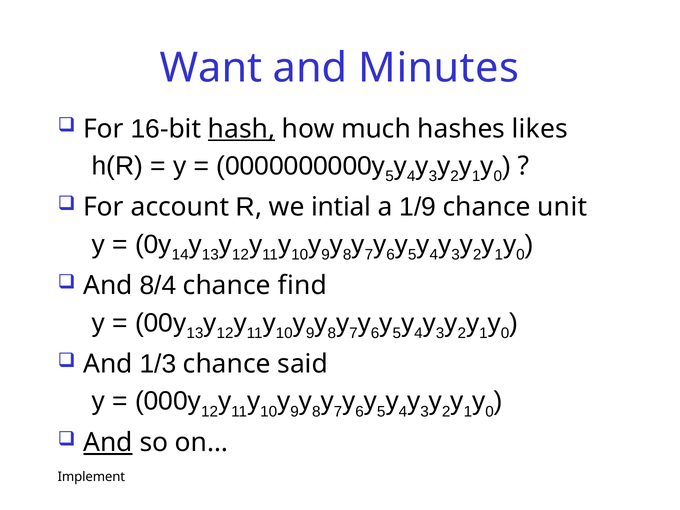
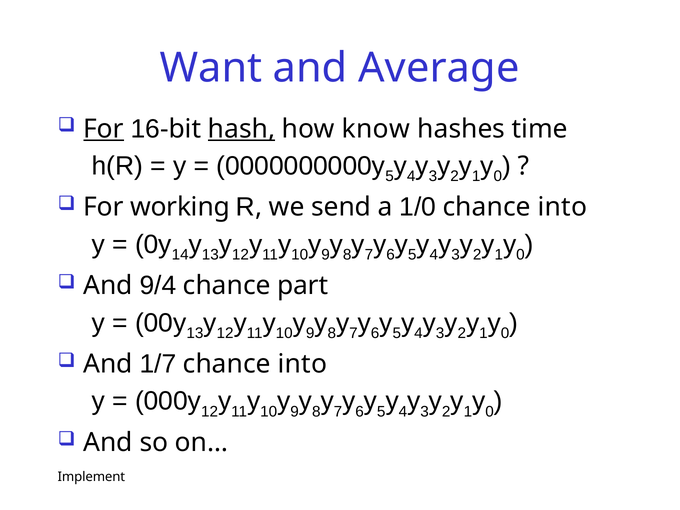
Minutes: Minutes -> Average
For at (104, 129) underline: none -> present
much: much -> know
likes: likes -> time
account: account -> working
intial: intial -> send
1/9: 1/9 -> 1/0
unit at (562, 207): unit -> into
8/4: 8/4 -> 9/4
find: find -> part
1/3: 1/3 -> 1/7
said at (303, 364): said -> into
And at (108, 443) underline: present -> none
